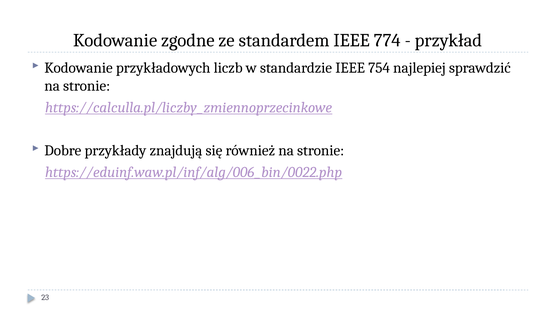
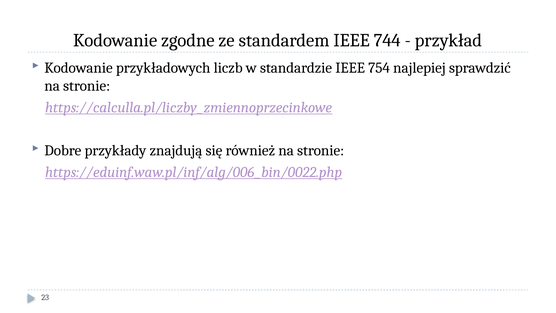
774: 774 -> 744
